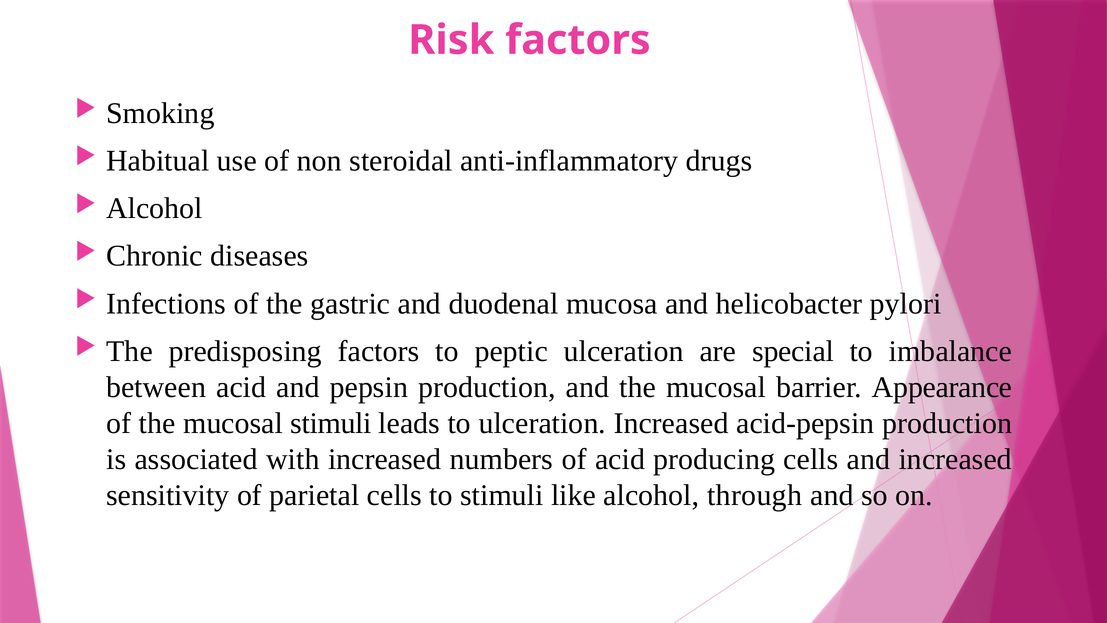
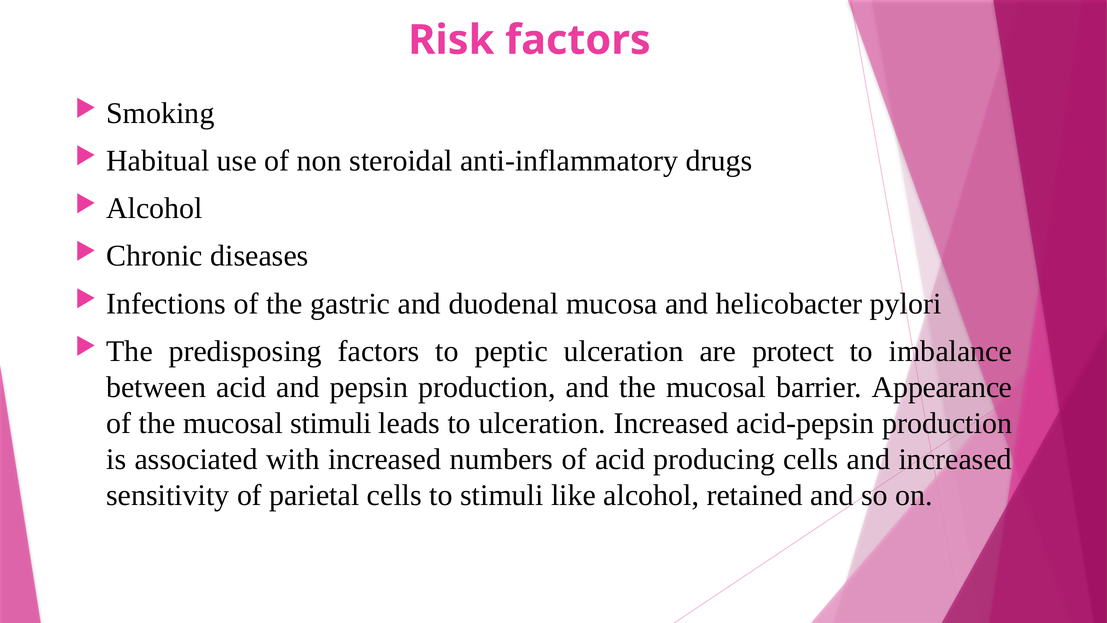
special: special -> protect
through: through -> retained
